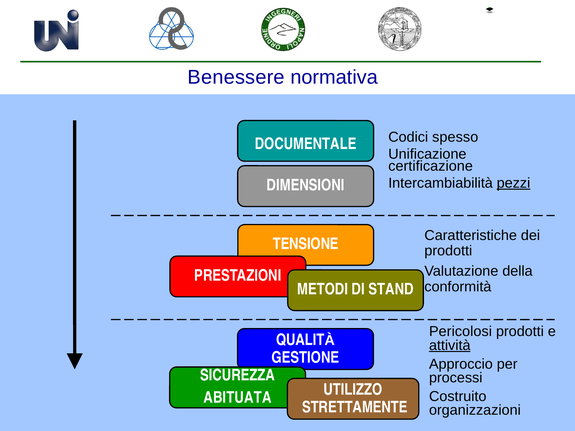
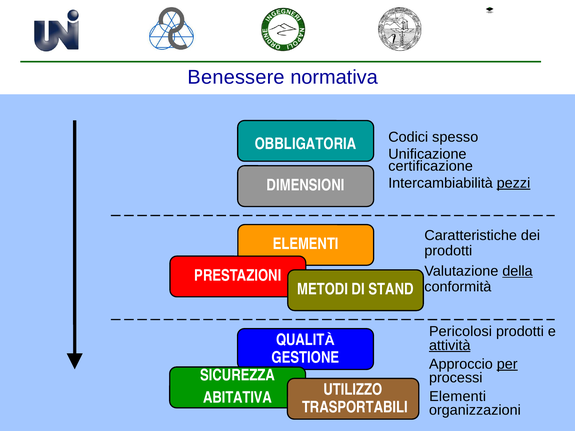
DOCUMENTALE: DOCUMENTALE -> OBBLIGATORIA
TENSIONE at (306, 244): TENSIONE -> ELEMENTI
della underline: none -> present
per underline: none -> present
Costruito at (458, 397): Costruito -> Elementi
ABITUATA: ABITUATA -> ABITATIVA
STRETTAMENTE: STRETTAMENTE -> TRASPORTABILI
